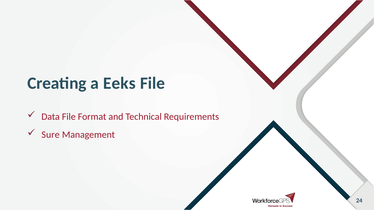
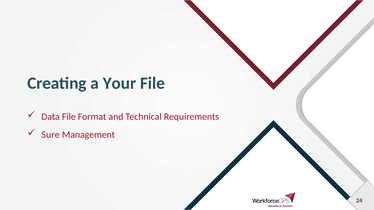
Eeks: Eeks -> Your
